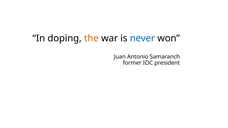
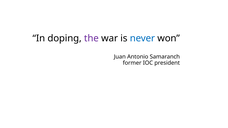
the colour: orange -> purple
